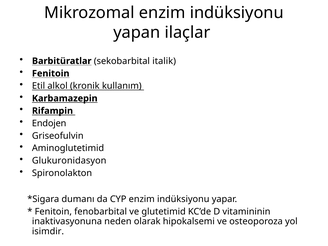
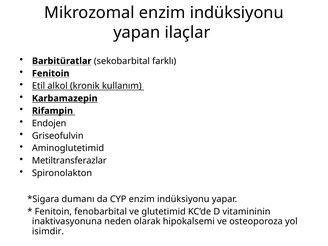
italik: italik -> farklı
Glukuronidasyon: Glukuronidasyon -> Metiltransferazlar
